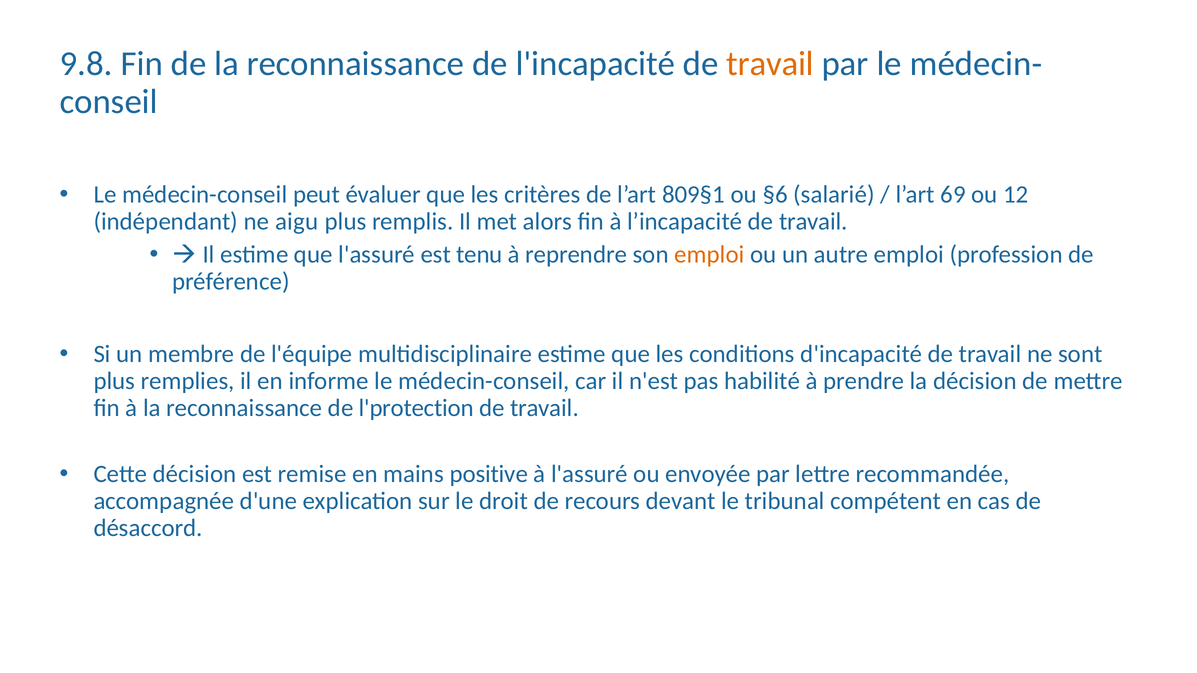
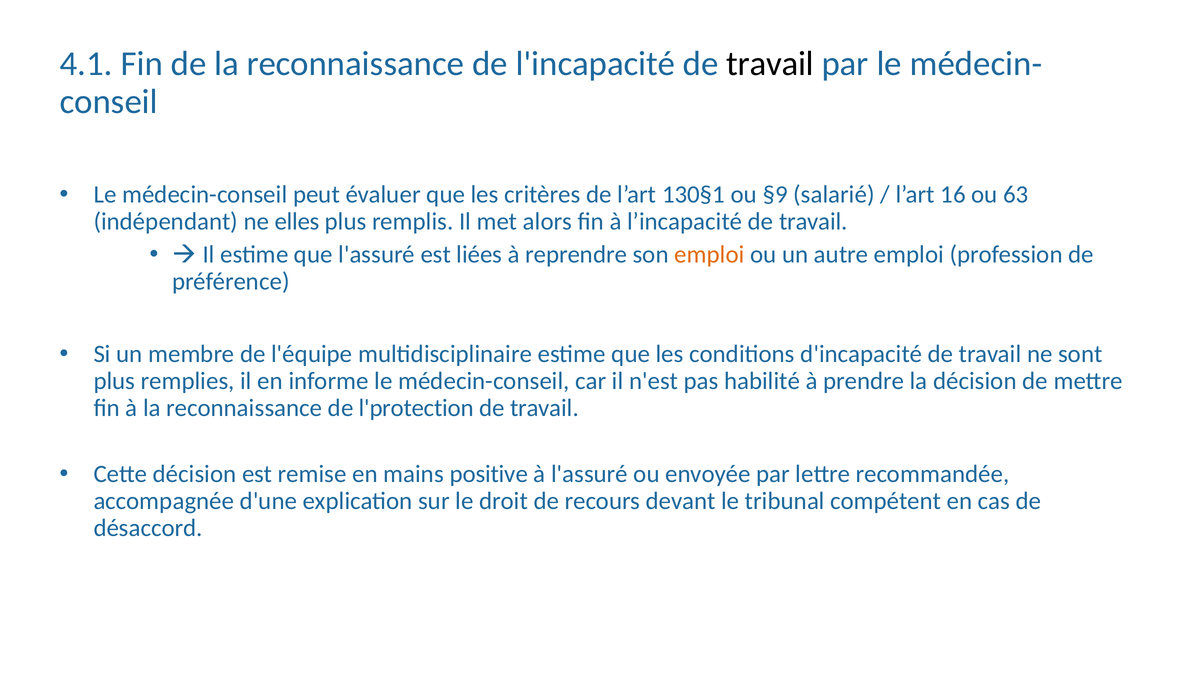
9.8: 9.8 -> 4.1
travail at (770, 64) colour: orange -> black
809§1: 809§1 -> 130§1
§6: §6 -> §9
69: 69 -> 16
12: 12 -> 63
aigu: aigu -> elles
tenu: tenu -> liées
